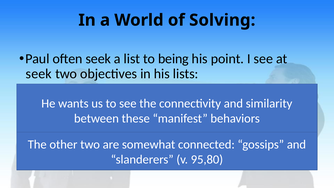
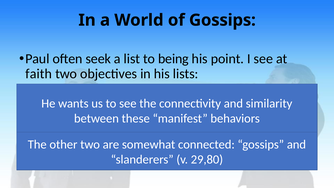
of Solving: Solving -> Gossips
seek at (39, 74): seek -> faith
95,80: 95,80 -> 29,80
